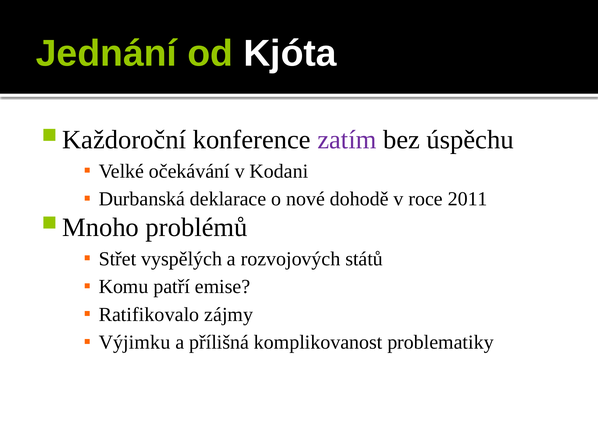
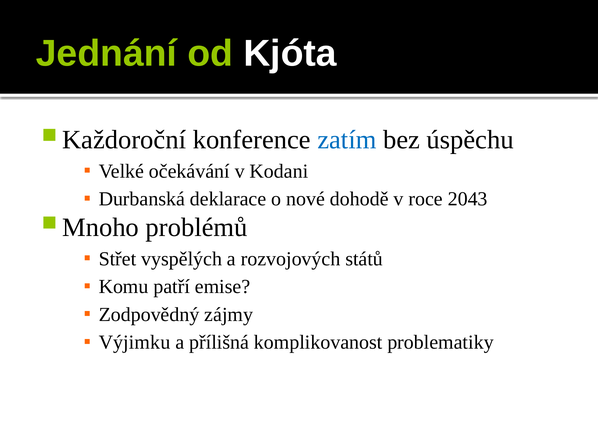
zatím colour: purple -> blue
2011: 2011 -> 2043
Ratifikovalo: Ratifikovalo -> Zodpovědný
